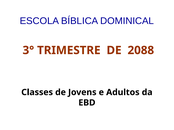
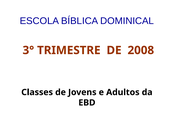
2088: 2088 -> 2008
